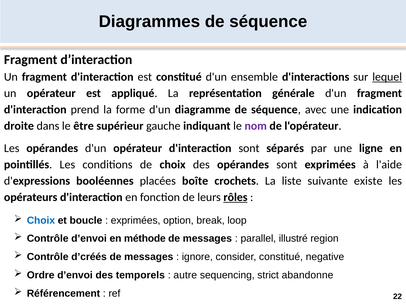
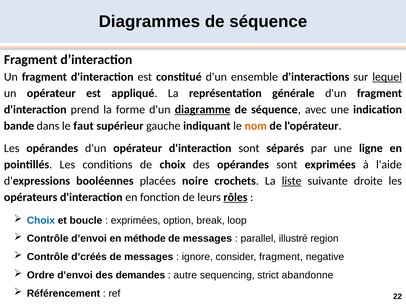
diagramme underline: none -> present
droite: droite -> bande
être: être -> faut
nom colour: purple -> orange
boîte: boîte -> noire
liste underline: none -> present
existe: existe -> droite
consider constitué: constitué -> fragment
temporels: temporels -> demandes
